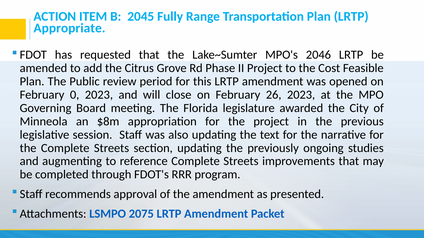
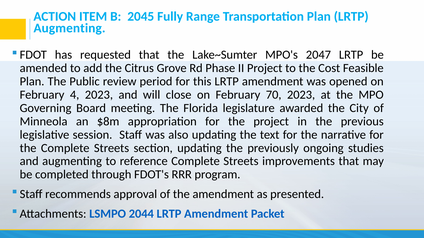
Appropriate at (69, 28): Appropriate -> Augmenting
2046: 2046 -> 2047
0: 0 -> 4
26: 26 -> 70
2075: 2075 -> 2044
